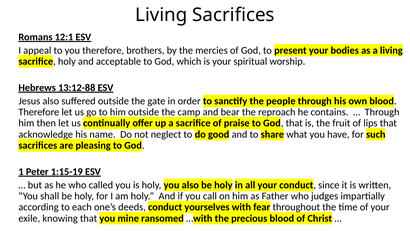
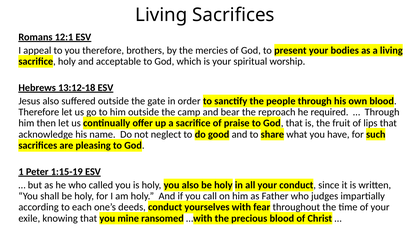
13:12-88: 13:12-88 -> 13:12-18
contains: contains -> required
